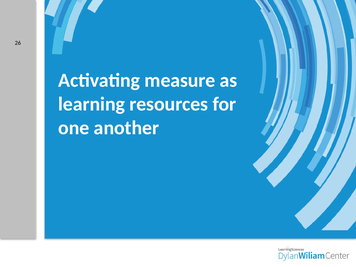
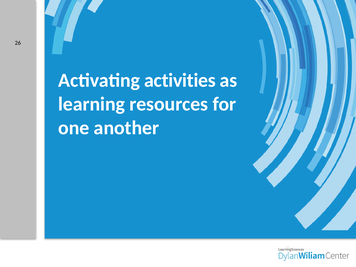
measure: measure -> activities
